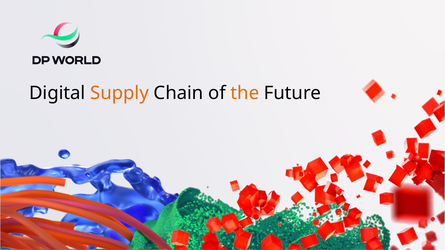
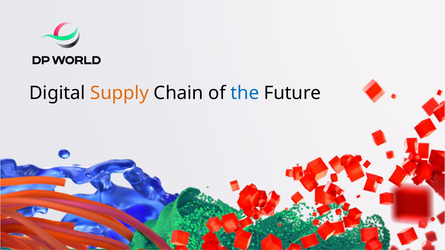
the colour: orange -> blue
